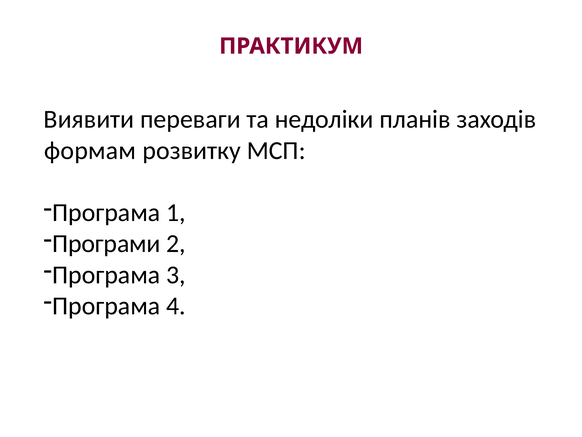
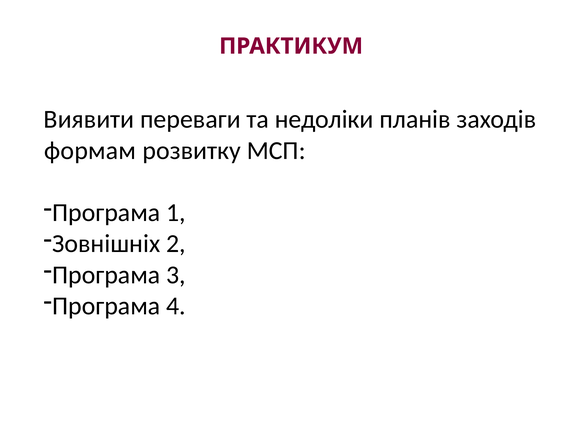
Програми: Програми -> Зовнішніх
